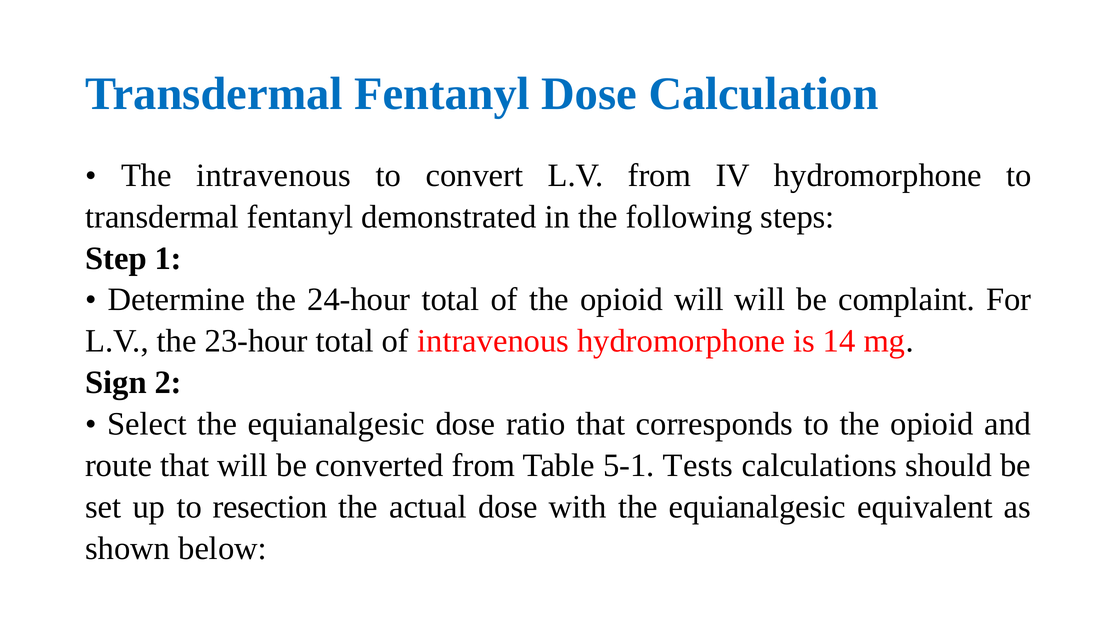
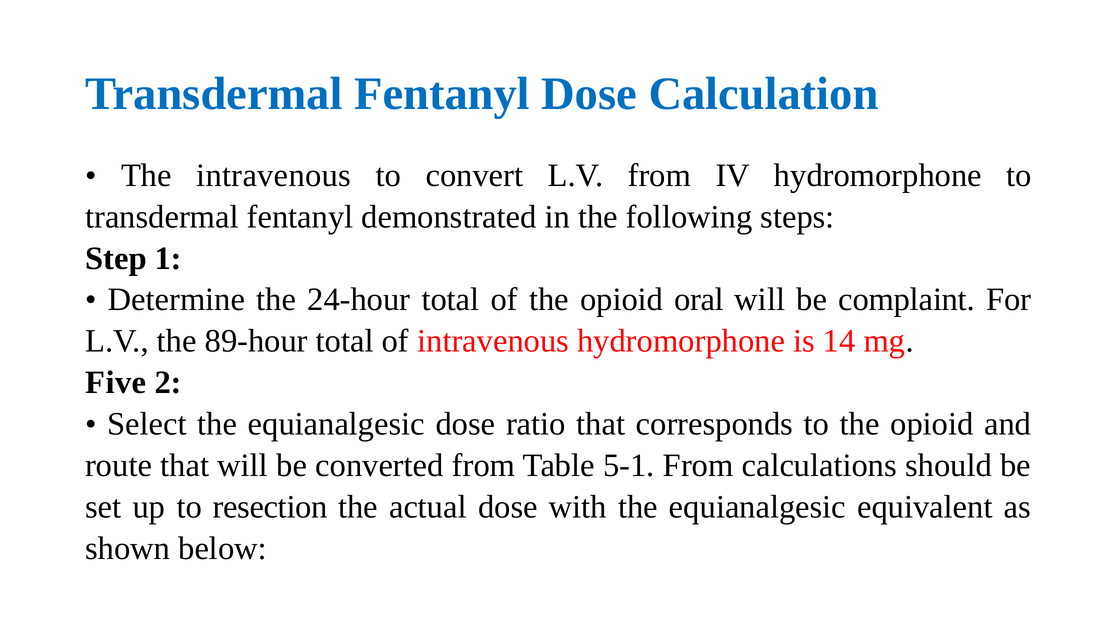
opioid will: will -> oral
23-hour: 23-hour -> 89-hour
Sign: Sign -> Five
5-1 Tests: Tests -> From
